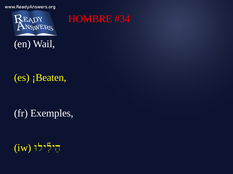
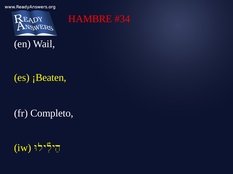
HOMBRE: HOMBRE -> HAMBRE
Exemples: Exemples -> Completo
